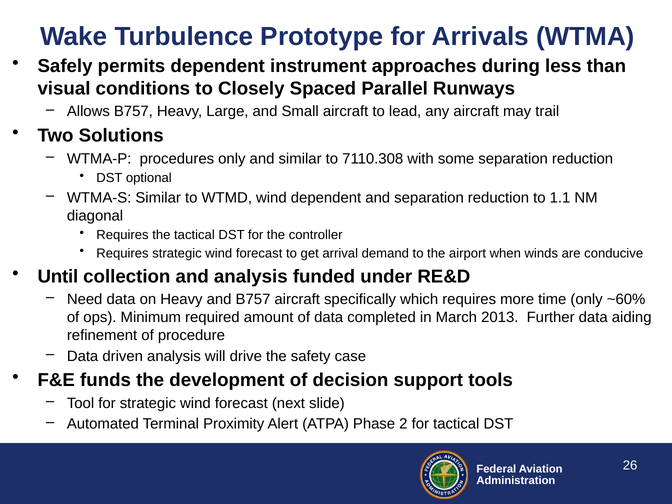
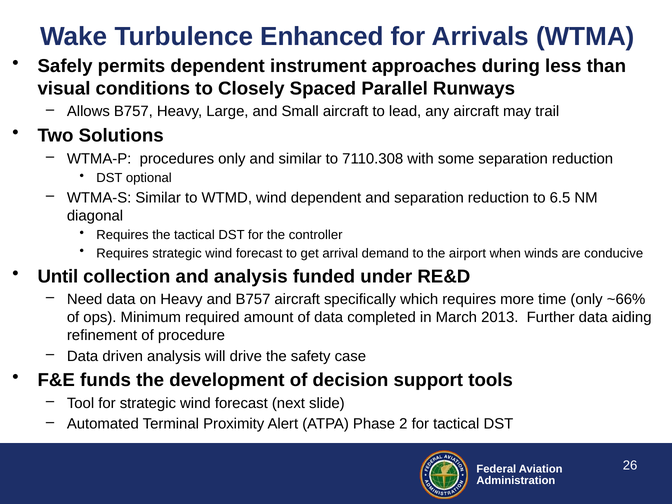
Prototype: Prototype -> Enhanced
1.1: 1.1 -> 6.5
~60%: ~60% -> ~66%
